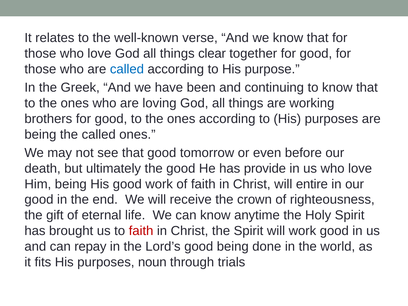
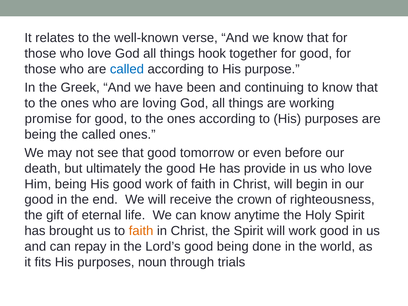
clear: clear -> hook
brothers: brothers -> promise
entire: entire -> begin
faith at (141, 231) colour: red -> orange
